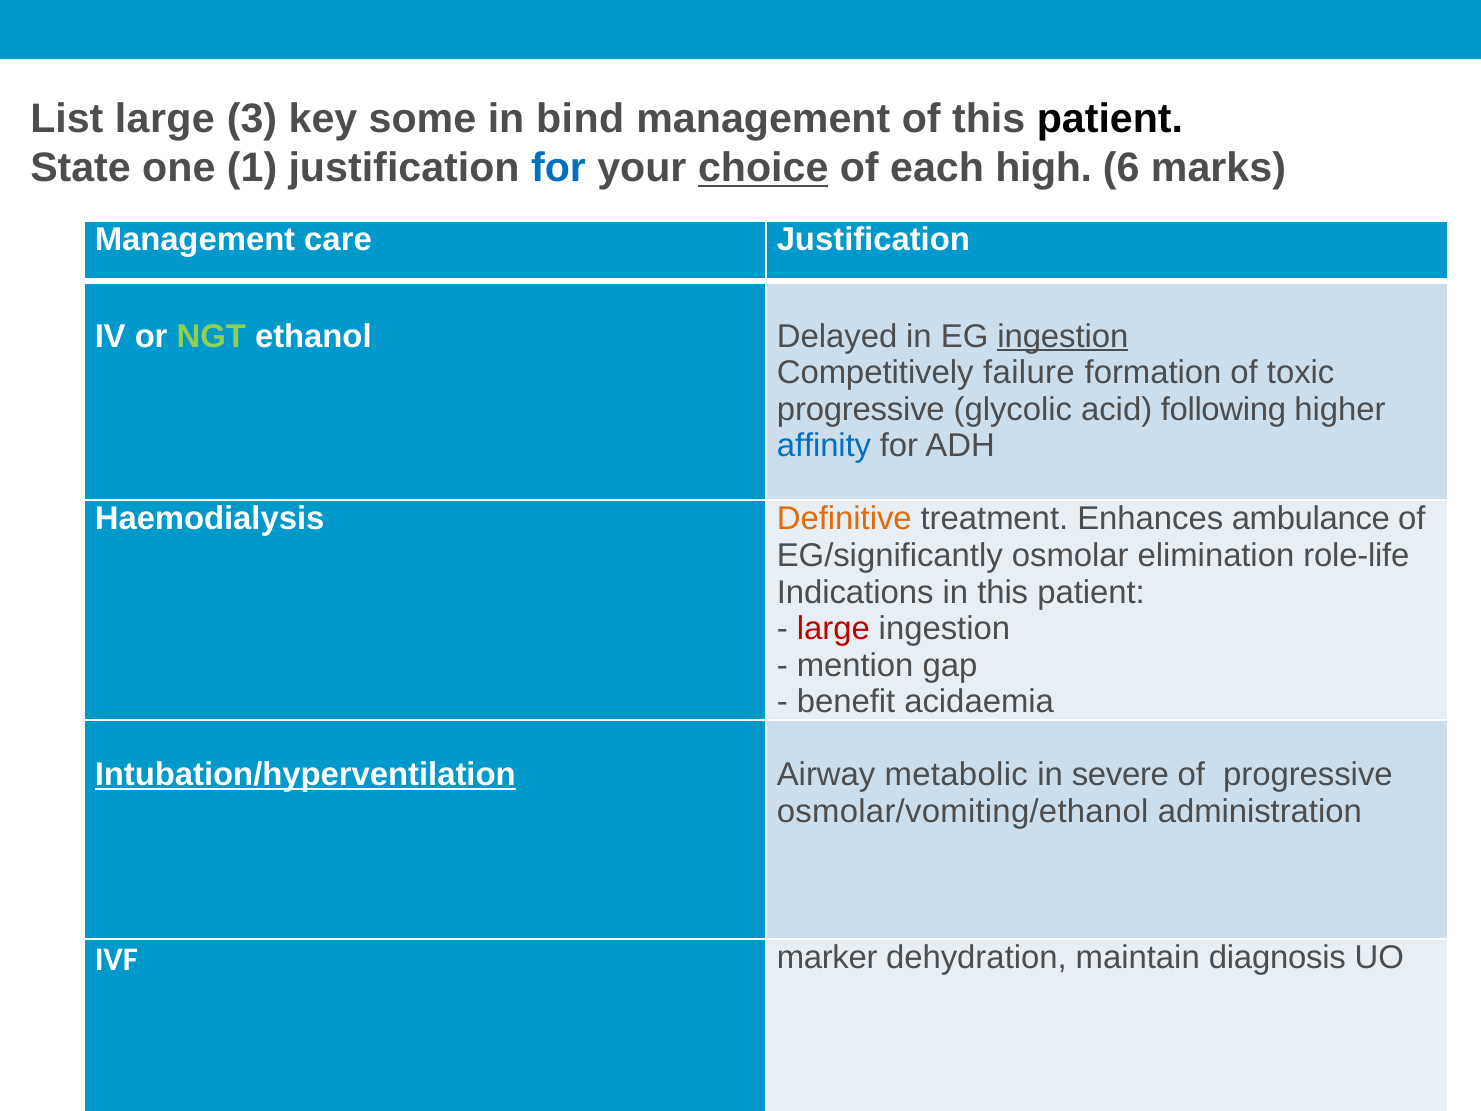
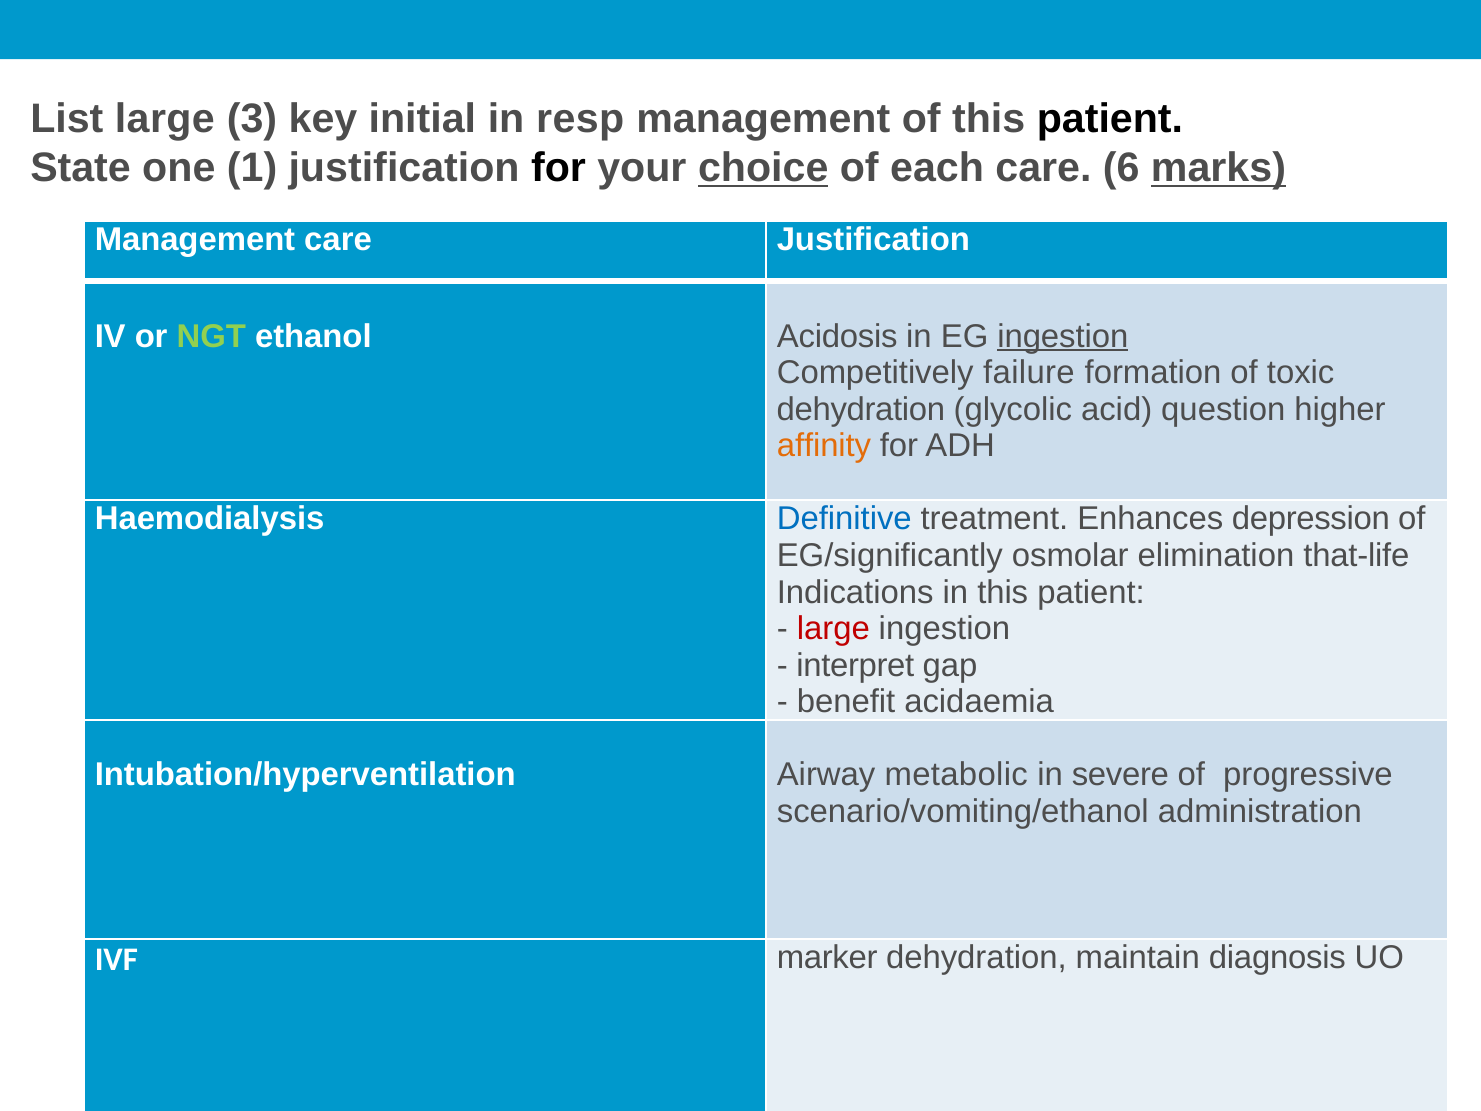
some: some -> initial
bind: bind -> resp
for at (559, 168) colour: blue -> black
each high: high -> care
marks underline: none -> present
Delayed: Delayed -> Acidosis
progressive at (861, 409): progressive -> dehydration
following: following -> question
affinity colour: blue -> orange
Definitive colour: orange -> blue
ambulance: ambulance -> depression
role-life: role-life -> that-life
mention: mention -> interpret
Intubation/hyperventilation underline: present -> none
osmolar/vomiting/ethanol: osmolar/vomiting/ethanol -> scenario/vomiting/ethanol
